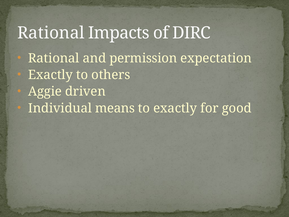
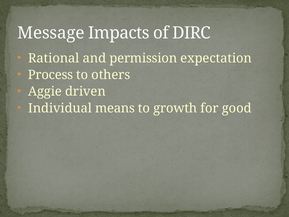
Rational at (51, 33): Rational -> Message
Exactly at (50, 75): Exactly -> Process
to exactly: exactly -> growth
